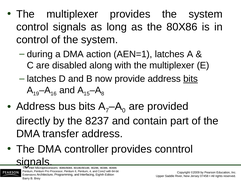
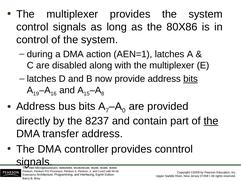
the at (211, 121) underline: none -> present
